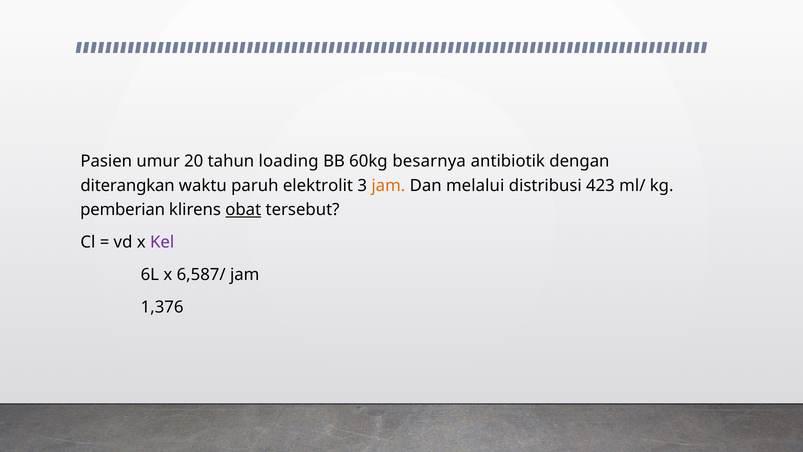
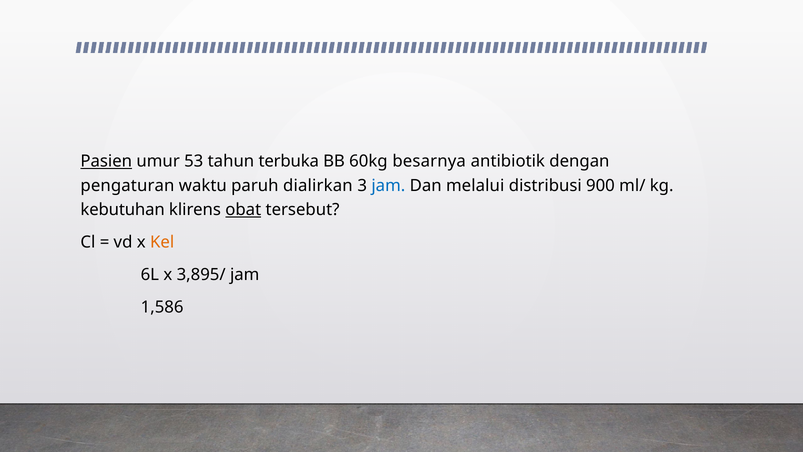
Pasien underline: none -> present
20: 20 -> 53
loading: loading -> terbuka
diterangkan: diterangkan -> pengaturan
elektrolit: elektrolit -> dialirkan
jam at (388, 185) colour: orange -> blue
423: 423 -> 900
pemberian: pemberian -> kebutuhan
Kel colour: purple -> orange
6,587/: 6,587/ -> 3,895/
1,376: 1,376 -> 1,586
